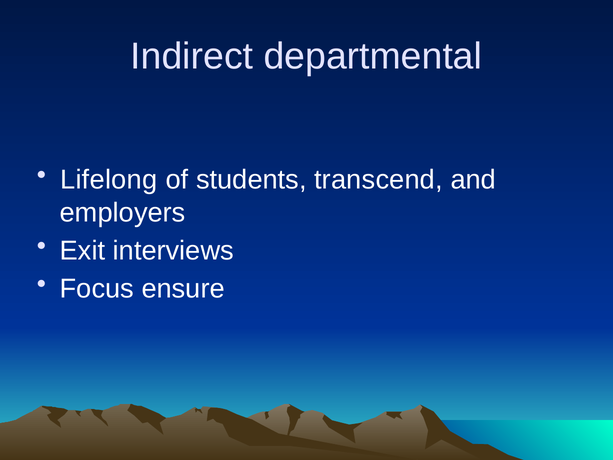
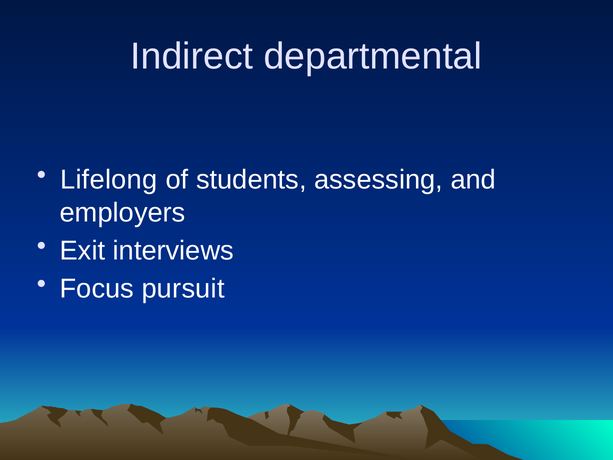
transcend: transcend -> assessing
ensure: ensure -> pursuit
